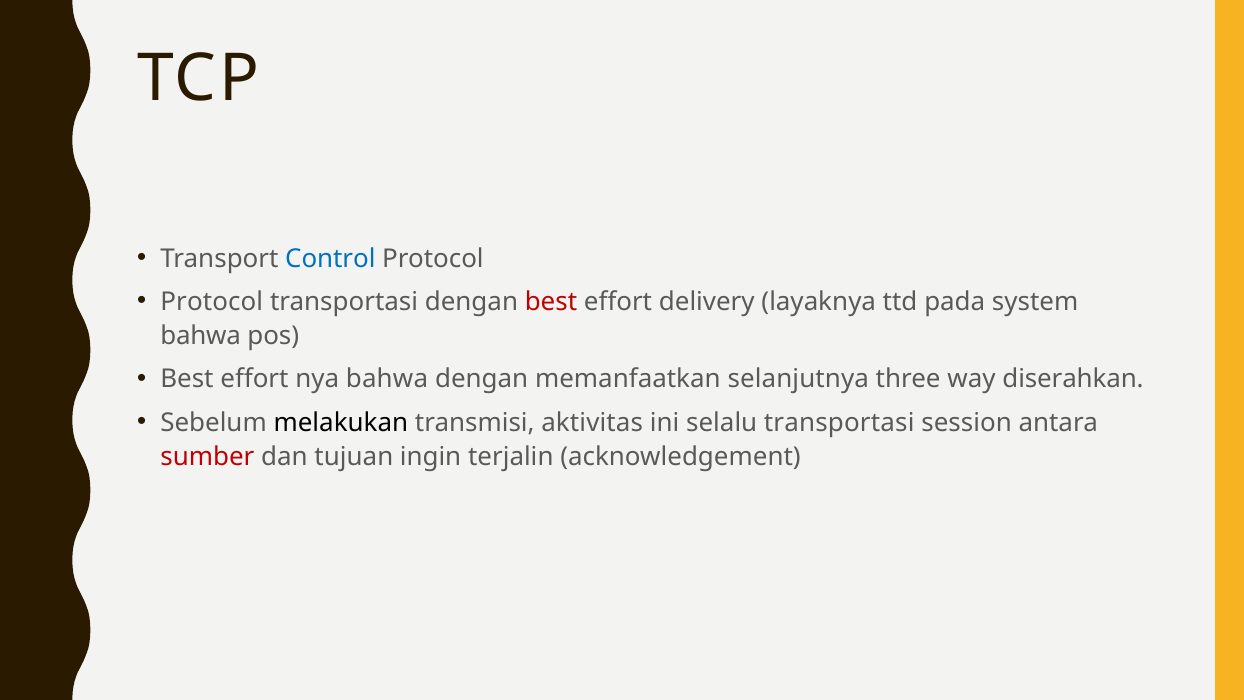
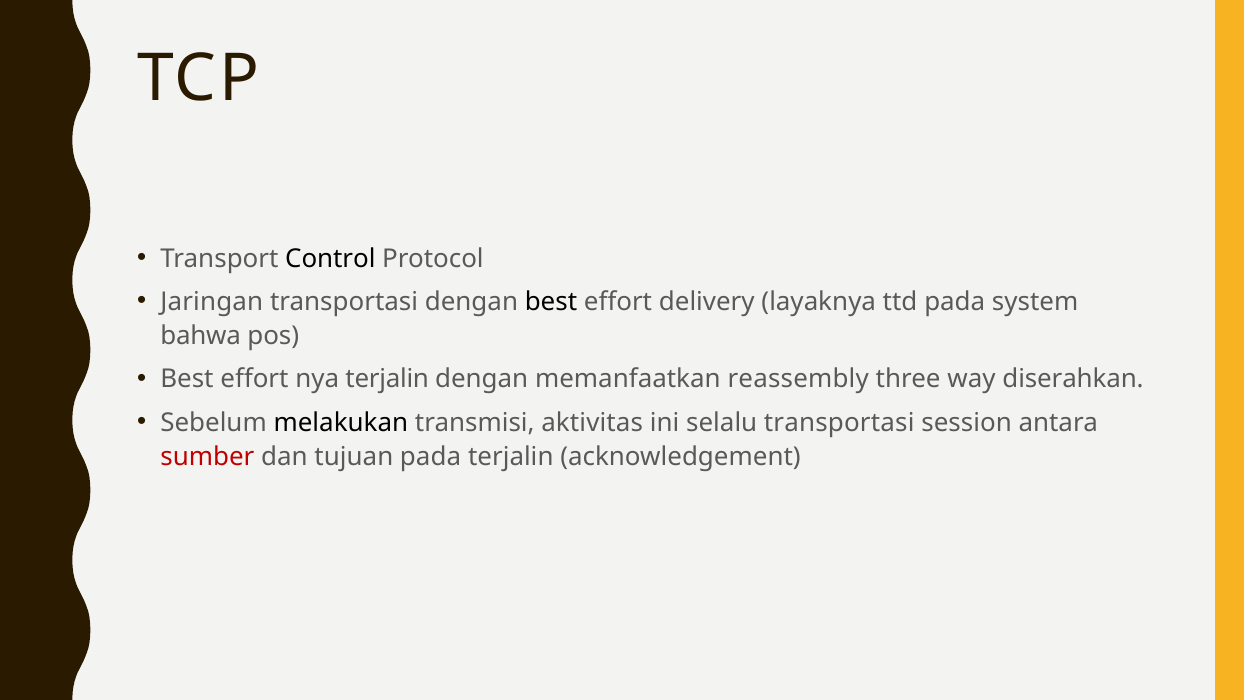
Control colour: blue -> black
Protocol at (212, 302): Protocol -> Jaringan
best at (551, 302) colour: red -> black
nya bahwa: bahwa -> terjalin
selanjutnya: selanjutnya -> reassembly
tujuan ingin: ingin -> pada
